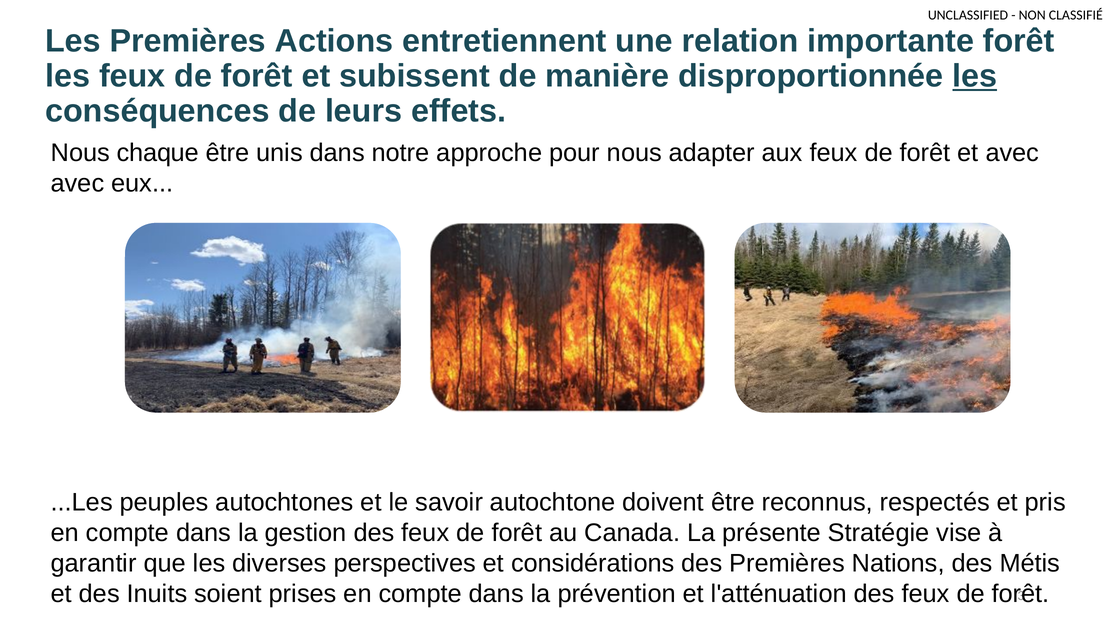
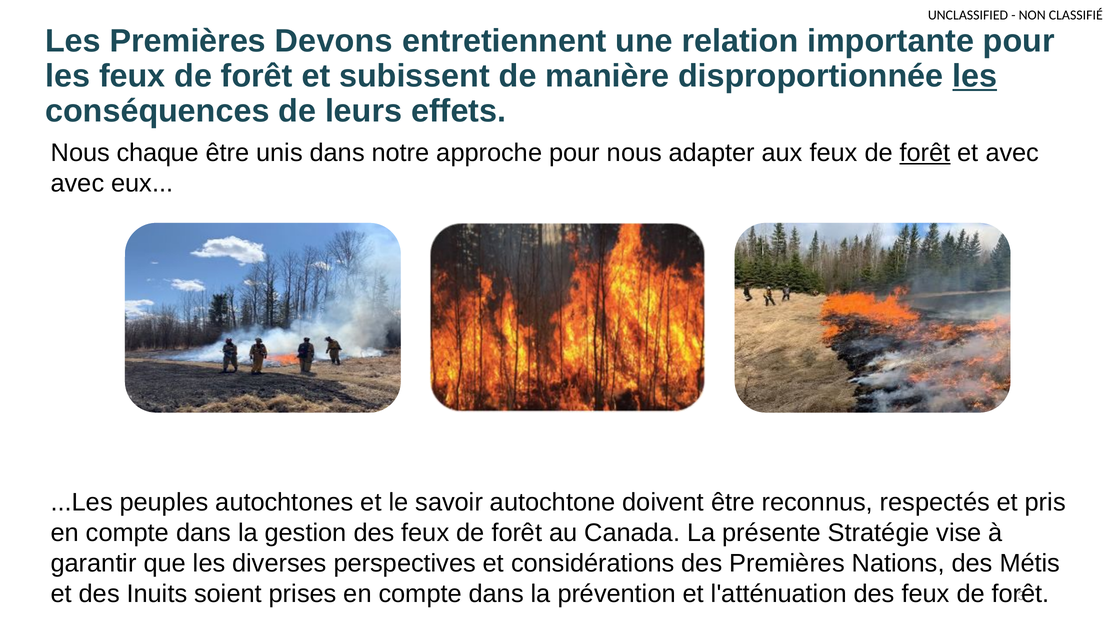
Actions: Actions -> Devons
importante forêt: forêt -> pour
forêt at (925, 153) underline: none -> present
